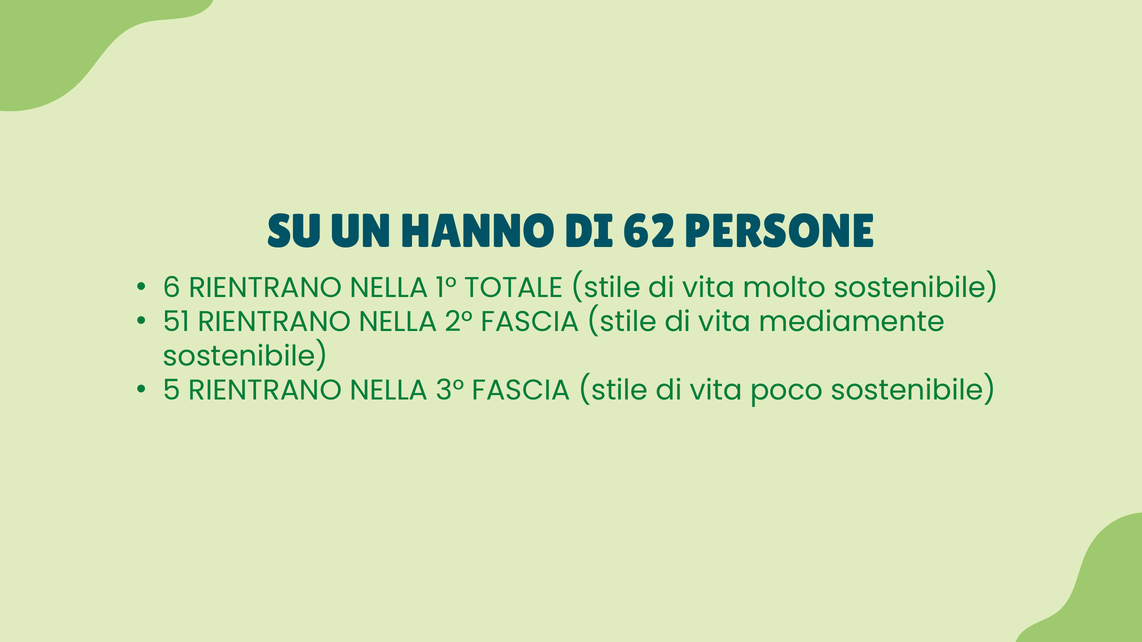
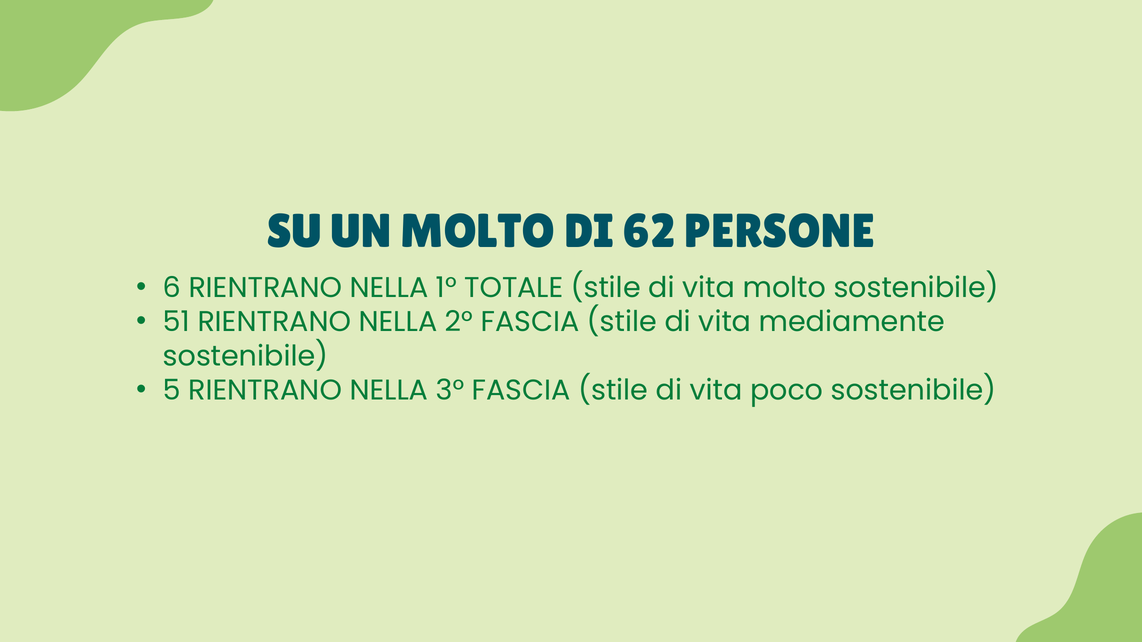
UN HANNO: HANNO -> MOLTO
